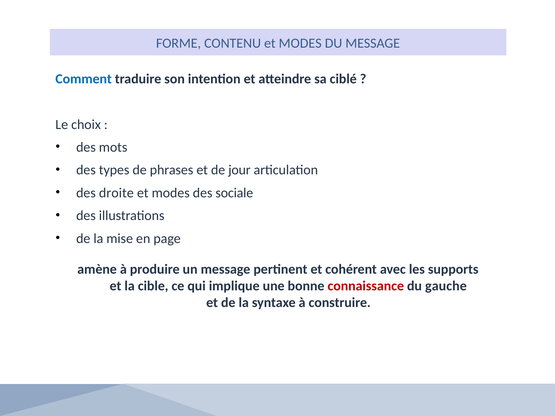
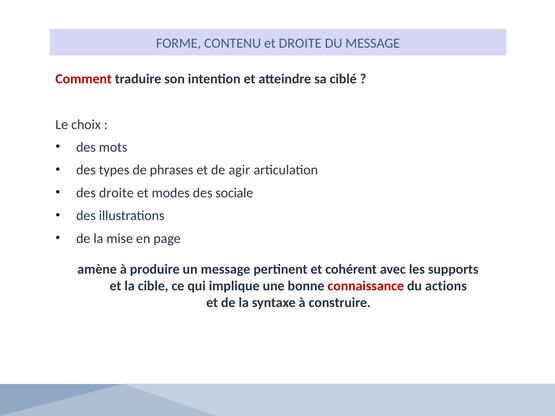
CONTENU et MODES: MODES -> DROITE
Comment colour: blue -> red
jour: jour -> agir
gauche: gauche -> actions
